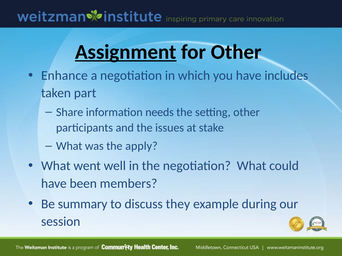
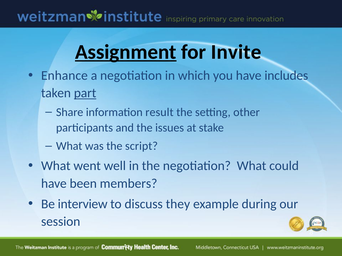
for Other: Other -> Invite
part underline: none -> present
needs: needs -> result
apply: apply -> script
summary: summary -> interview
